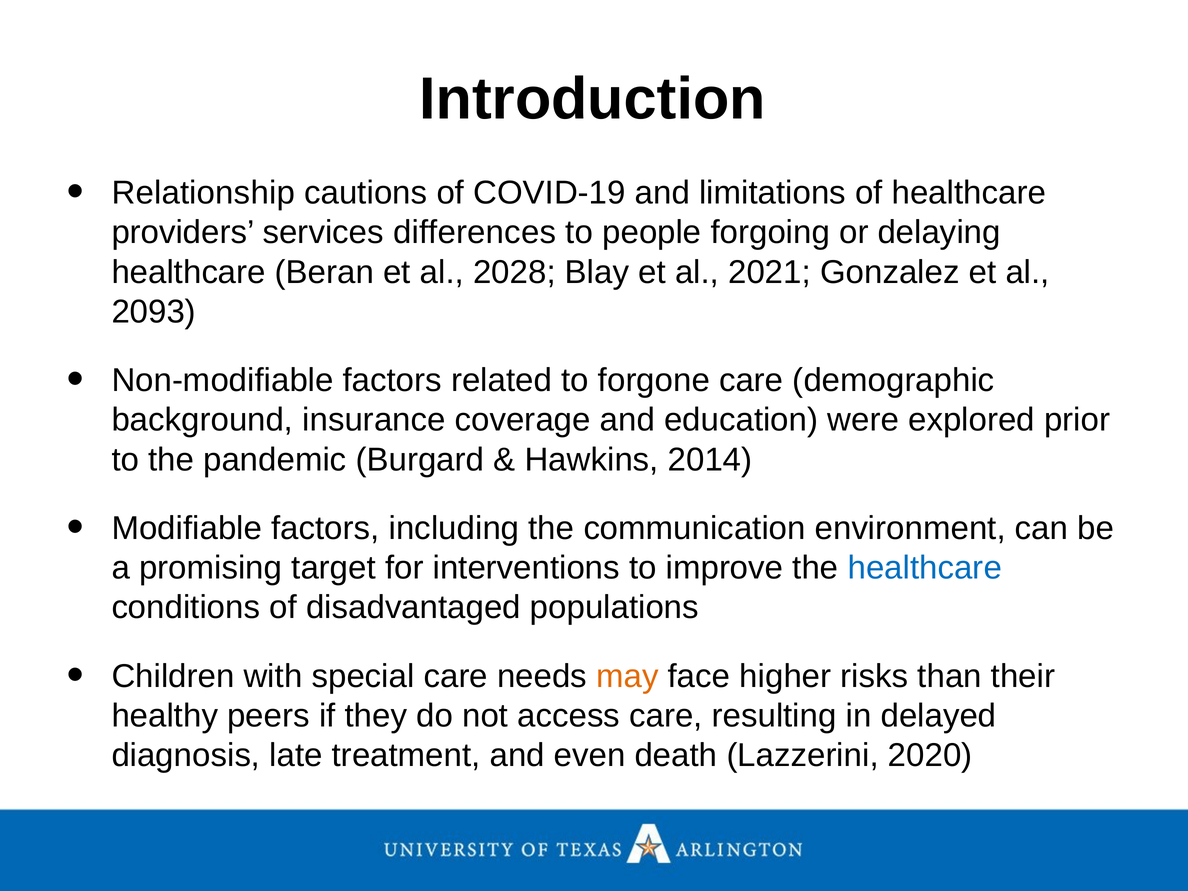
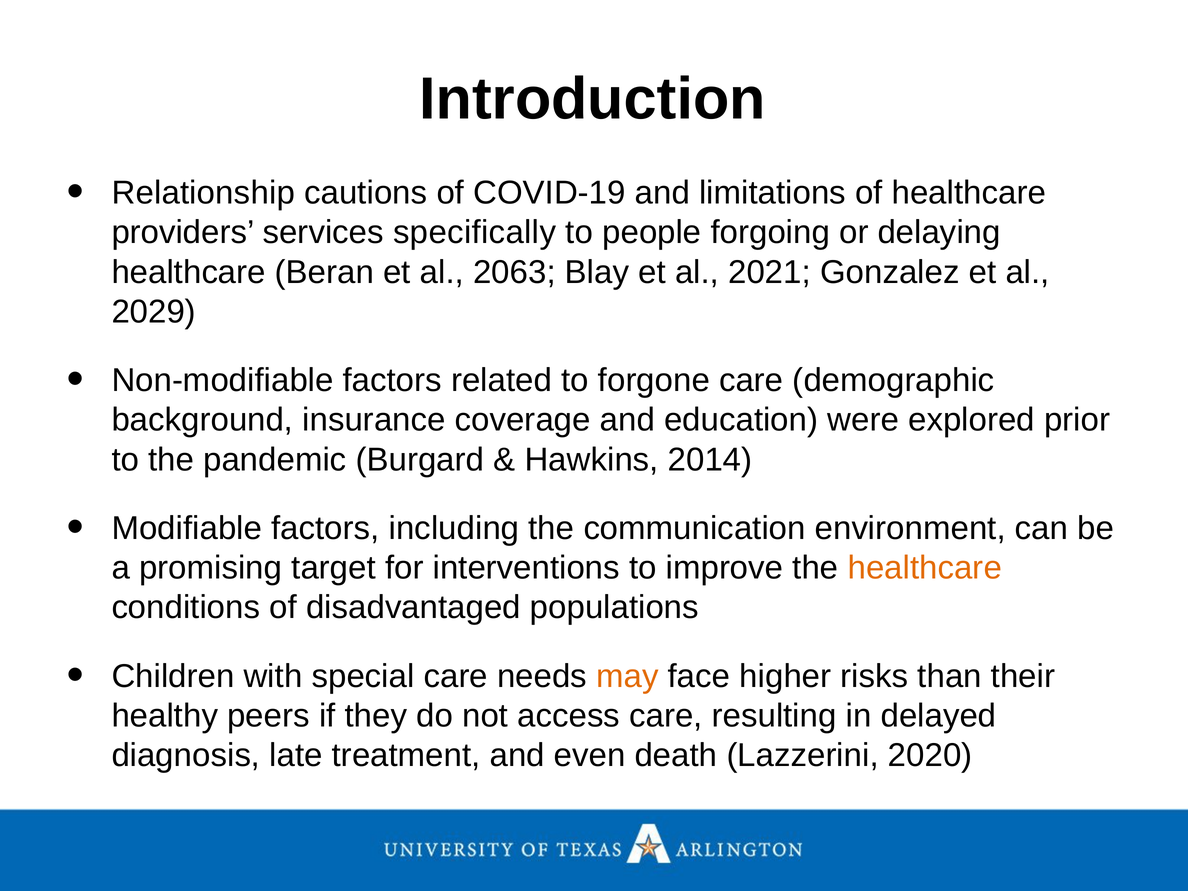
differences: differences -> specifically
2028: 2028 -> 2063
2093: 2093 -> 2029
healthcare at (925, 568) colour: blue -> orange
